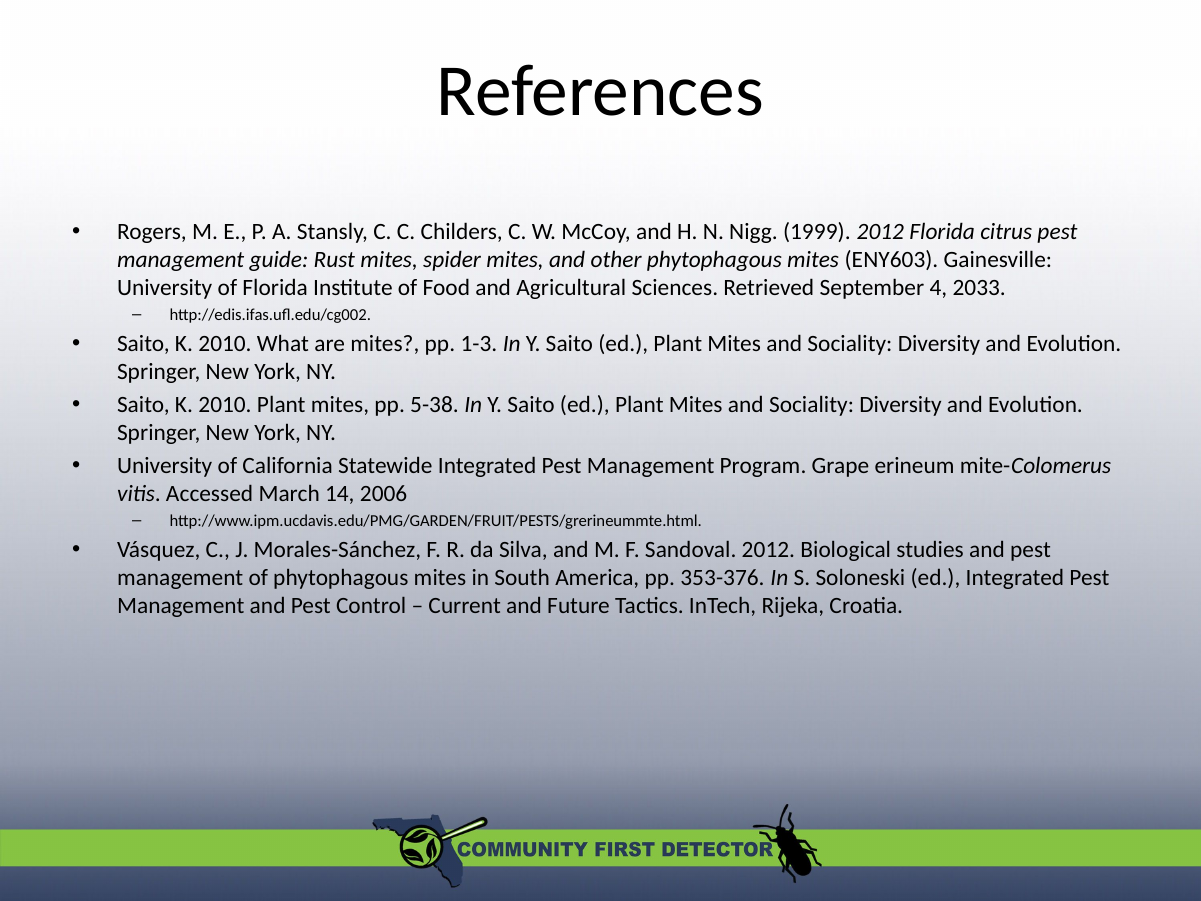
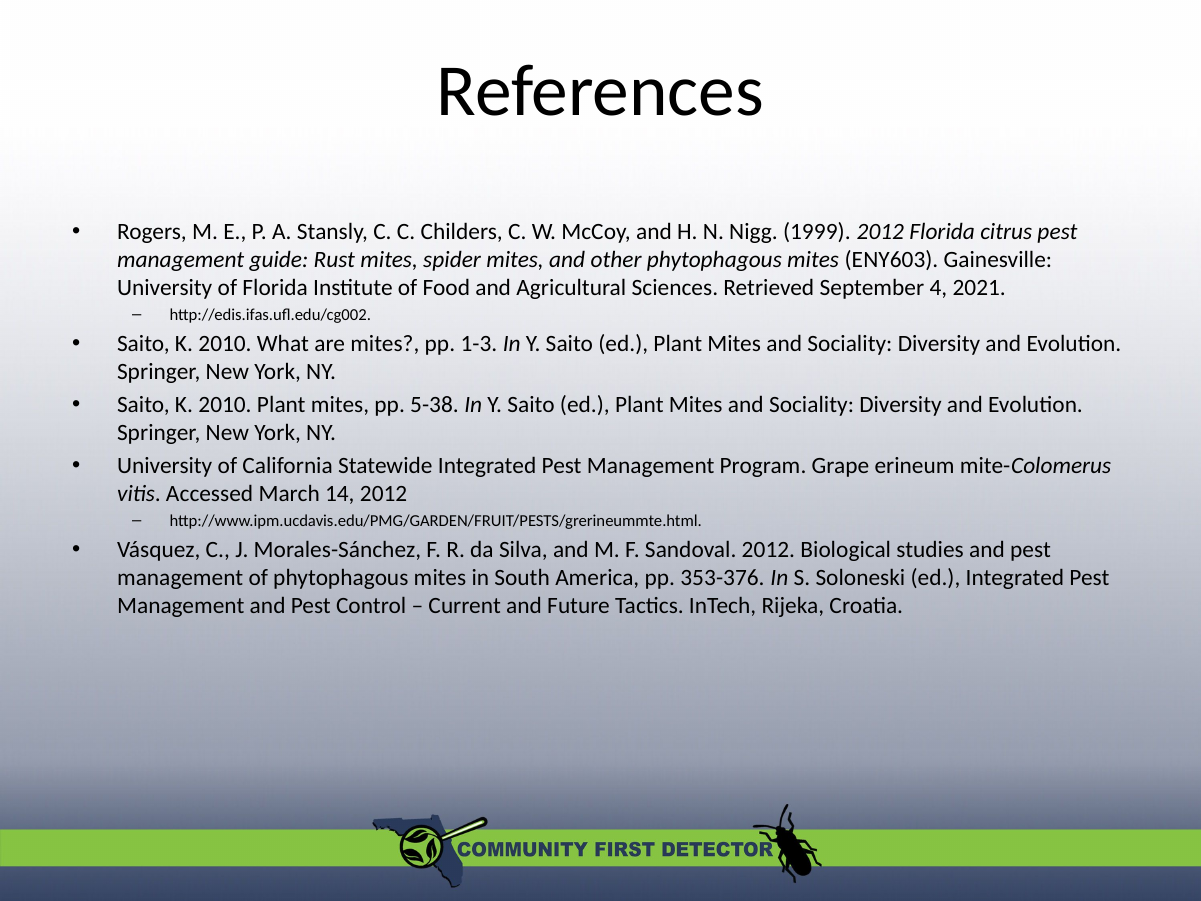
2033: 2033 -> 2021
14 2006: 2006 -> 2012
